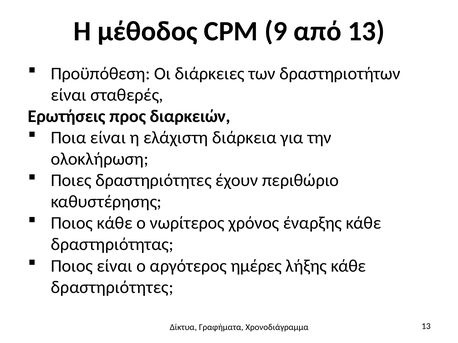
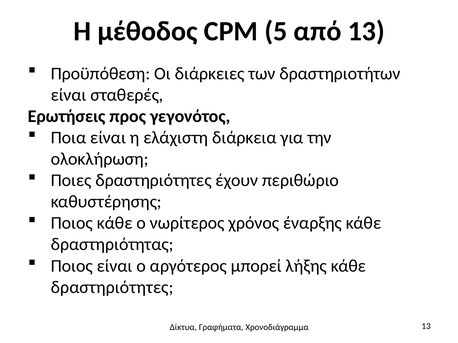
9: 9 -> 5
διαρκειών: διαρκειών -> γεγονότος
ημέρες: ημέρες -> μπορεί
